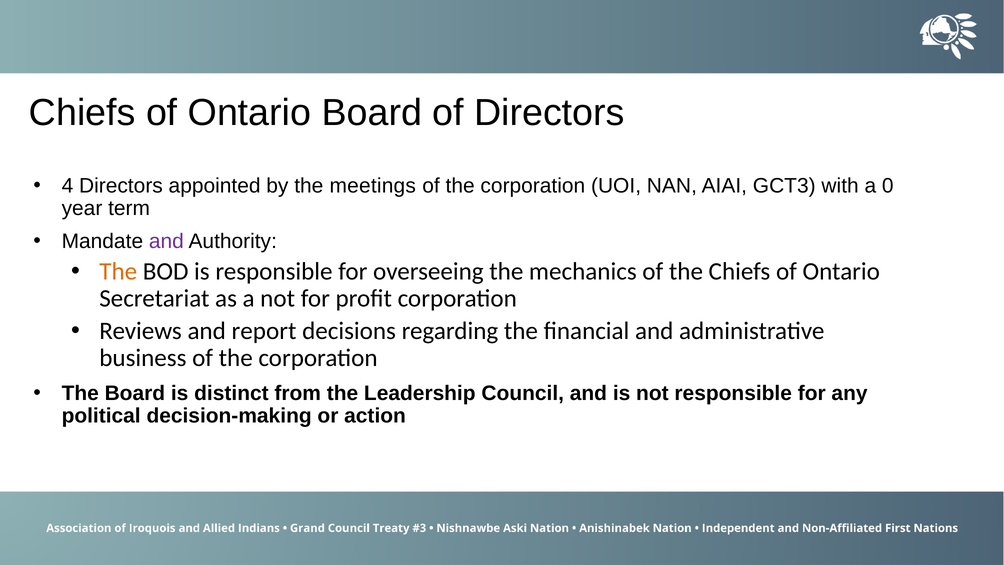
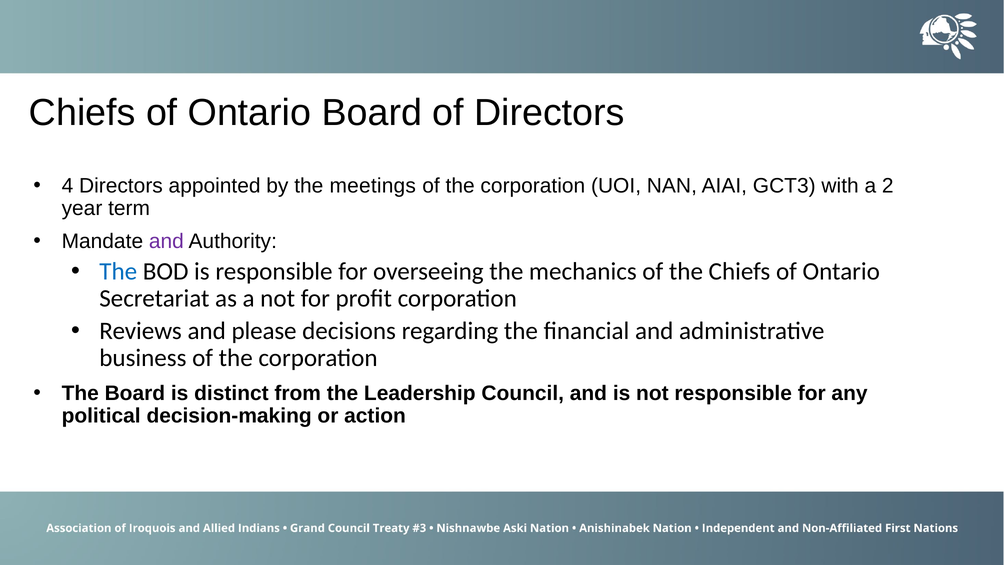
0: 0 -> 2
The at (118, 271) colour: orange -> blue
report: report -> please
